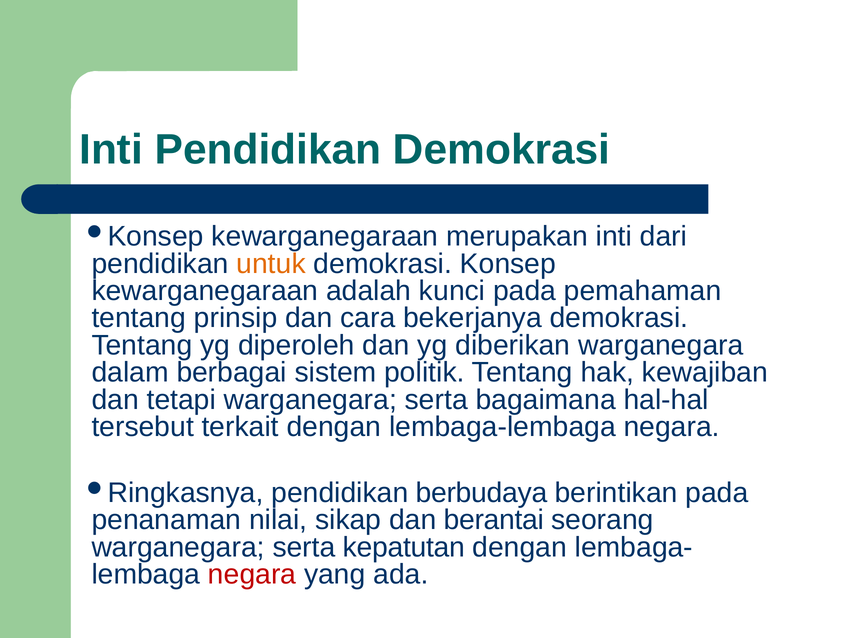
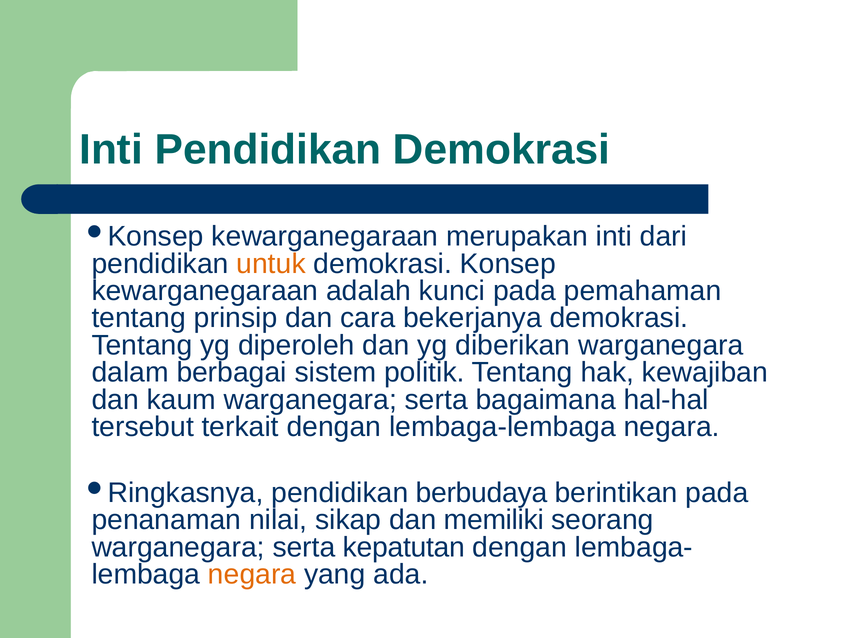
tetapi: tetapi -> kaum
berantai: berantai -> memiliki
negara at (252, 574) colour: red -> orange
